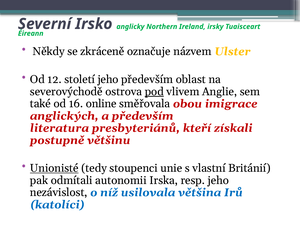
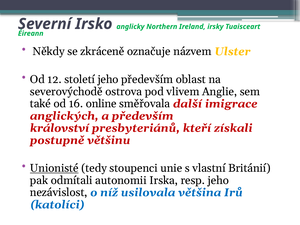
pod underline: present -> none
obou: obou -> další
literatura: literatura -> království
